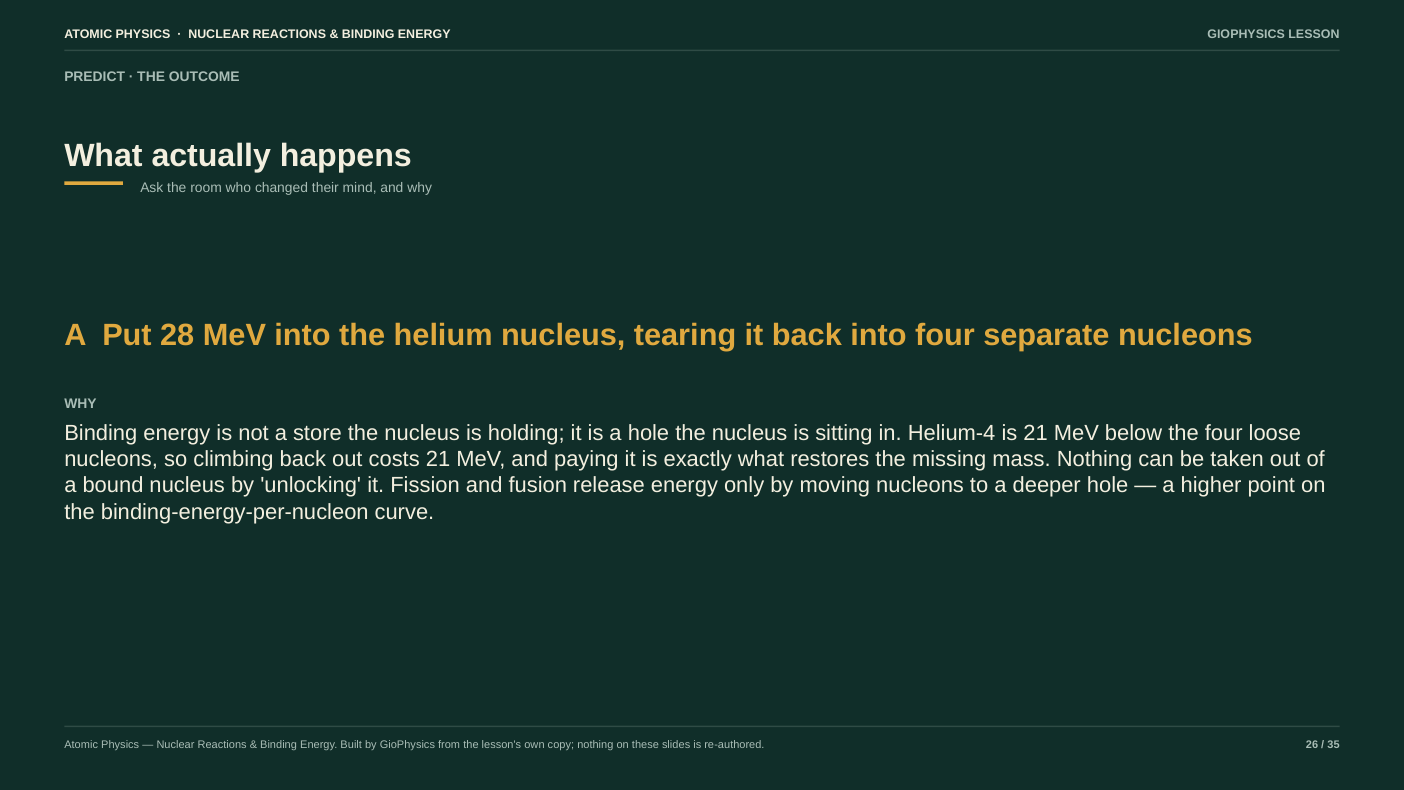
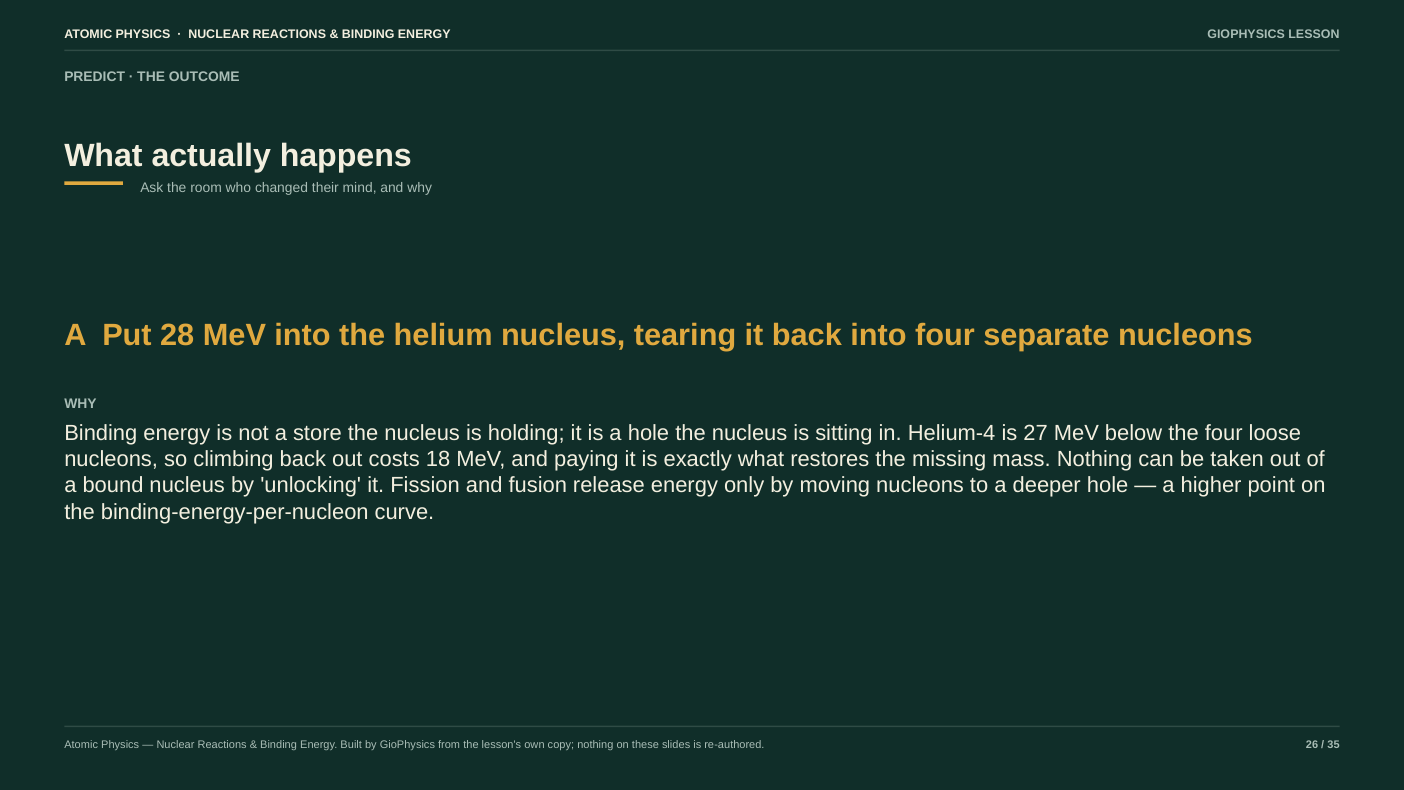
is 21: 21 -> 27
costs 21: 21 -> 18
